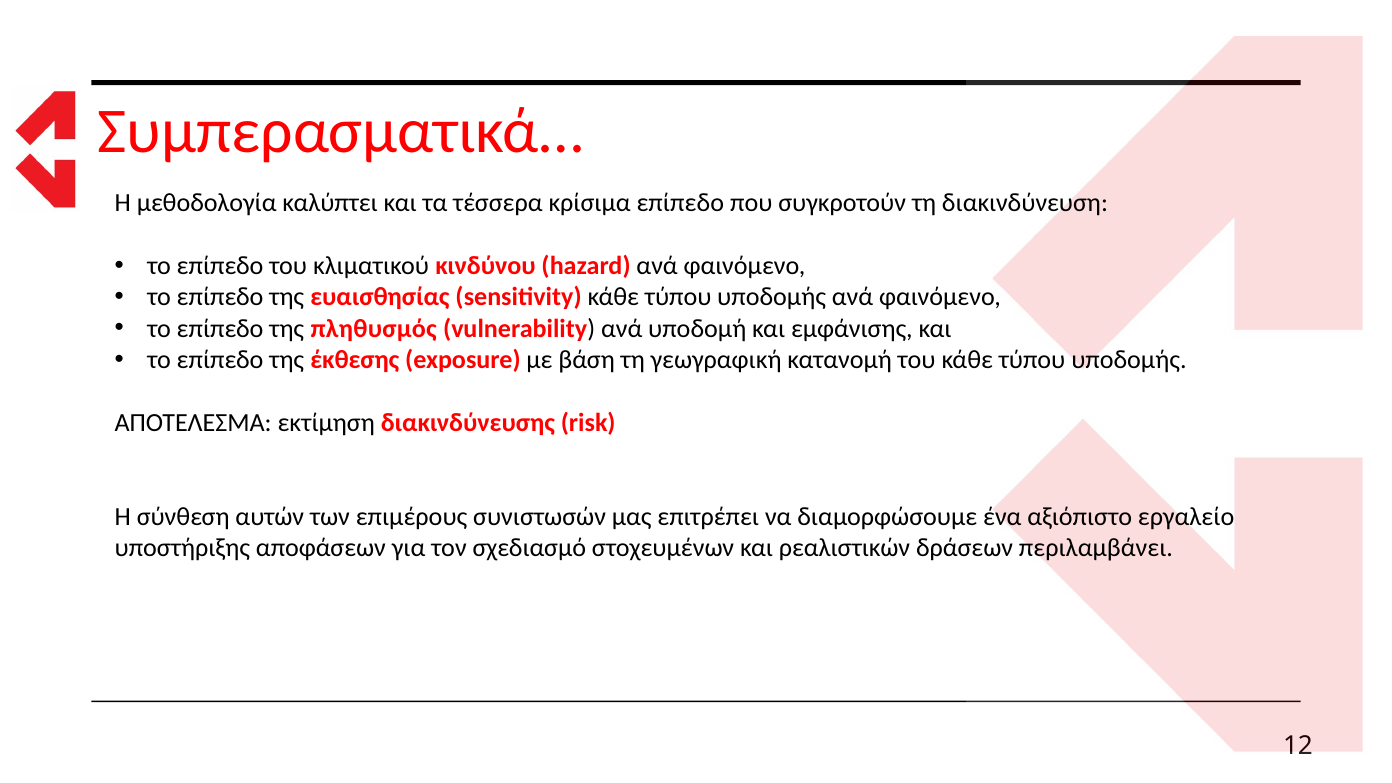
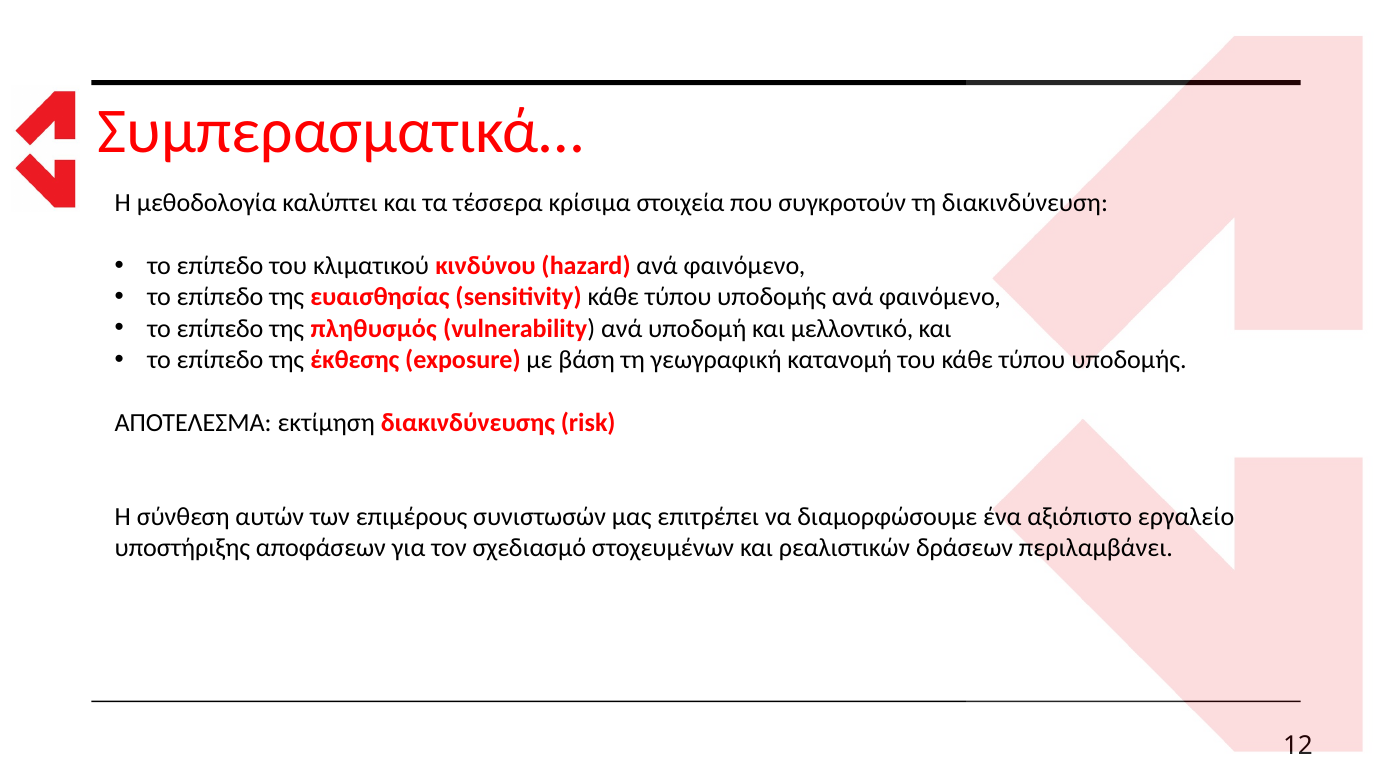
κρίσιμα επίπεδο: επίπεδο -> στοιχεία
εμφάνισης: εμφάνισης -> μελλοντικό
